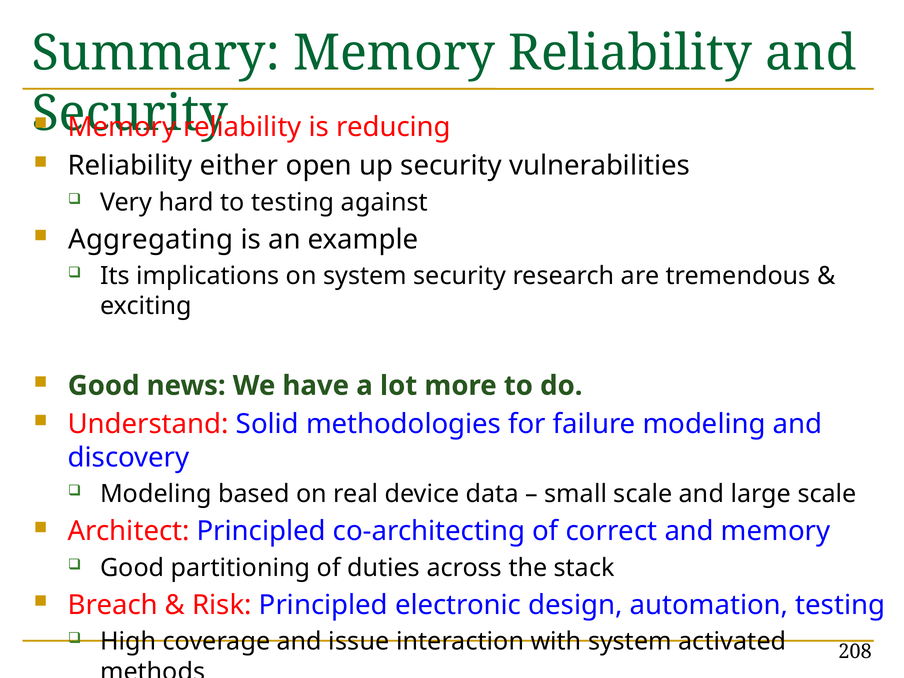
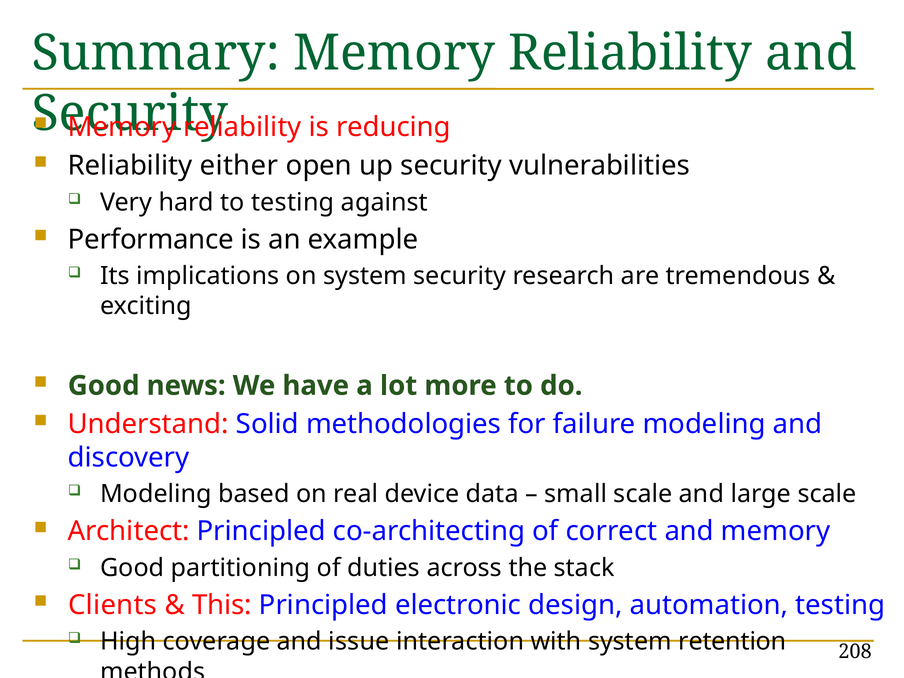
Aggregating: Aggregating -> Performance
Breach: Breach -> Clients
Risk: Risk -> This
activated: activated -> retention
